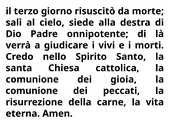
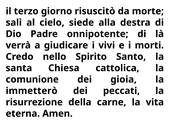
comunione at (32, 91): comunione -> immetterò
